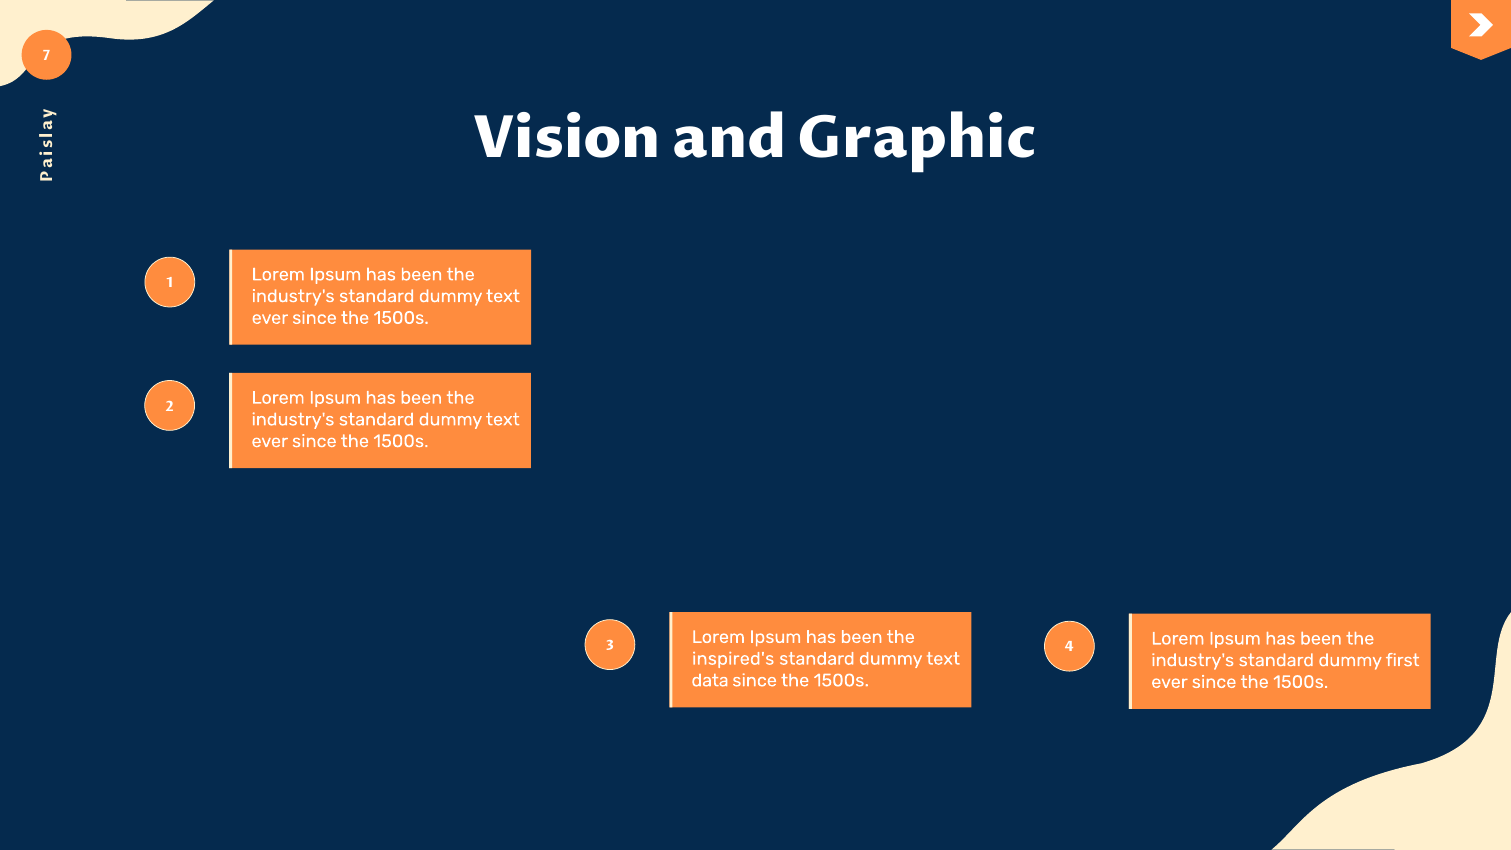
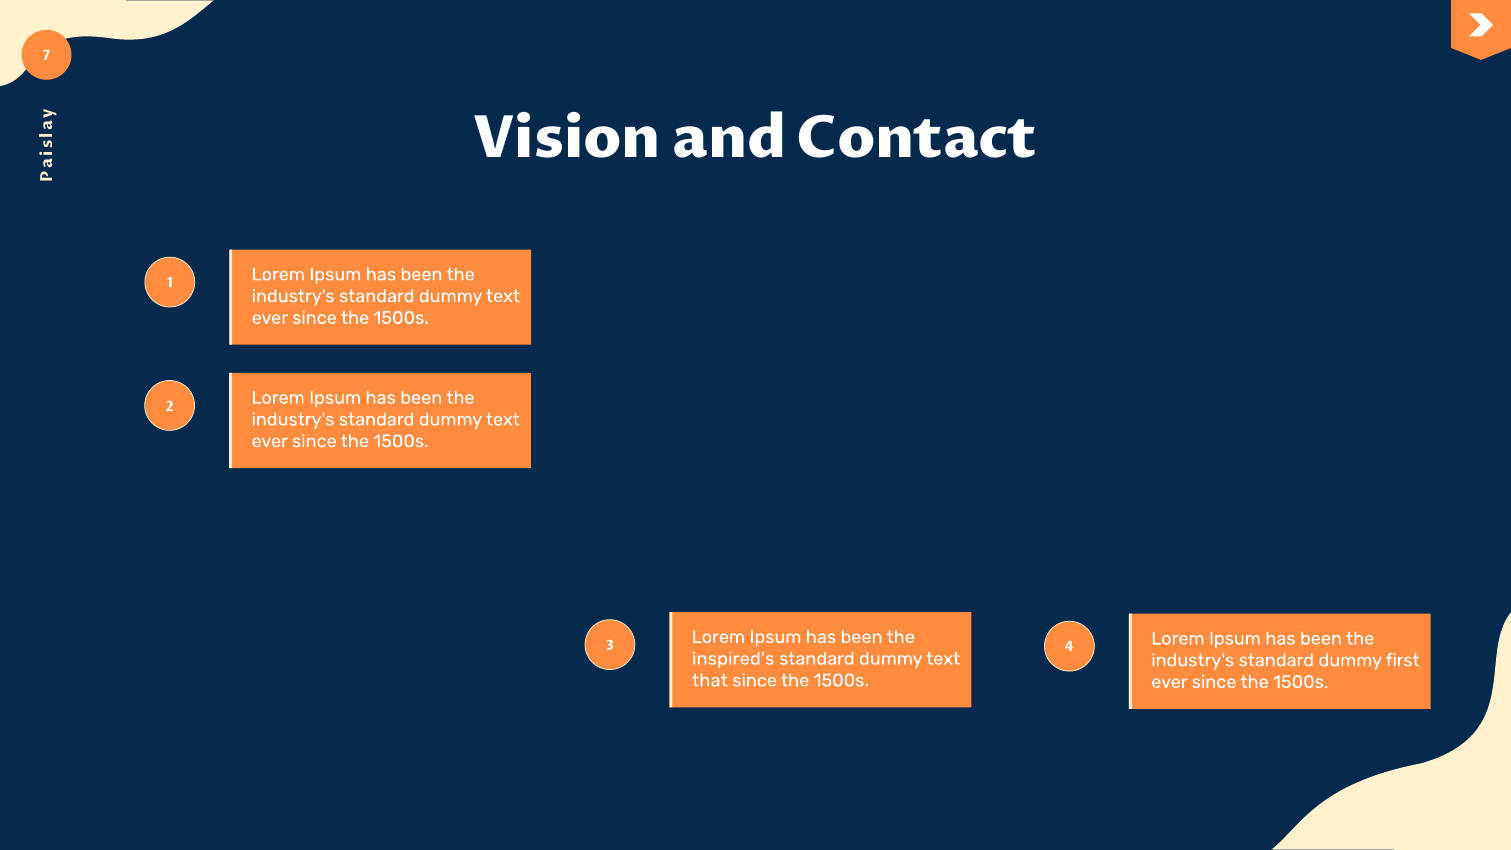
Graphic: Graphic -> Contact
data: data -> that
